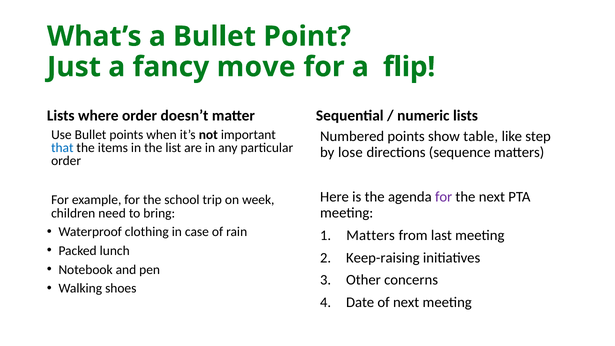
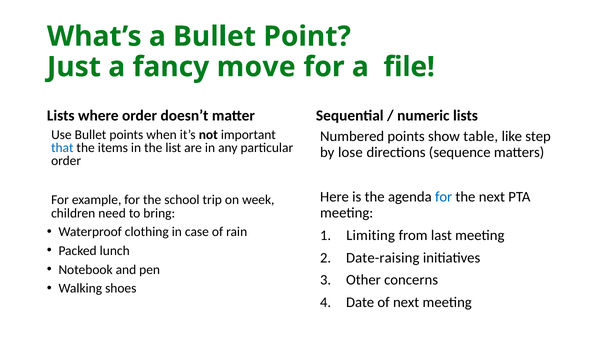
flip: flip -> file
for at (444, 197) colour: purple -> blue
Matters at (371, 235): Matters -> Limiting
Keep-raising: Keep-raising -> Date-raising
